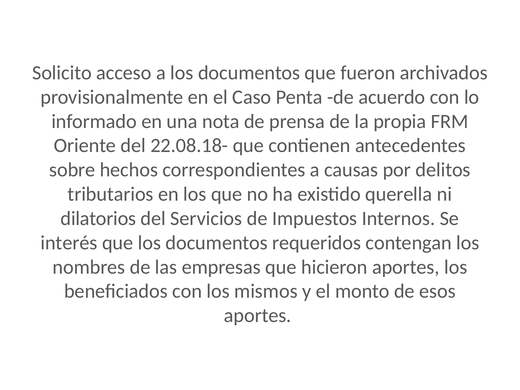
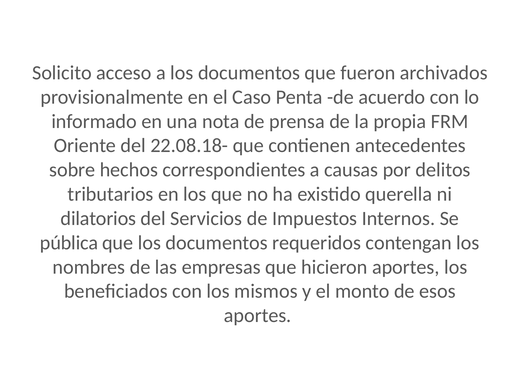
interés: interés -> pública
